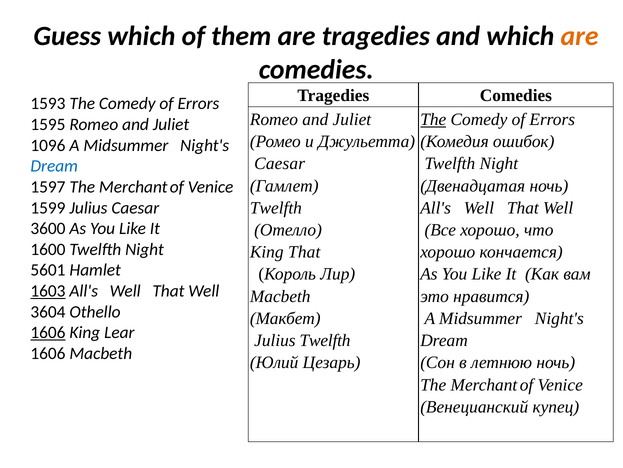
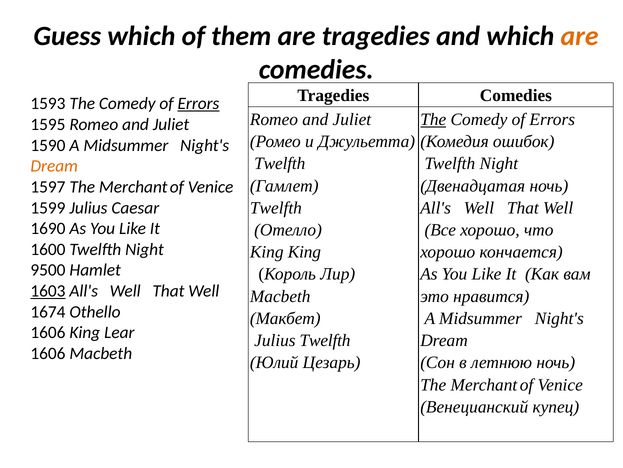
Errors at (198, 104) underline: none -> present
1096: 1096 -> 1590
Caesar at (280, 163): Caesar -> Twelfth
Dream at (54, 166) colour: blue -> orange
3600: 3600 -> 1690
King That: That -> King
5601: 5601 -> 9500
3604: 3604 -> 1674
1606 at (48, 332) underline: present -> none
